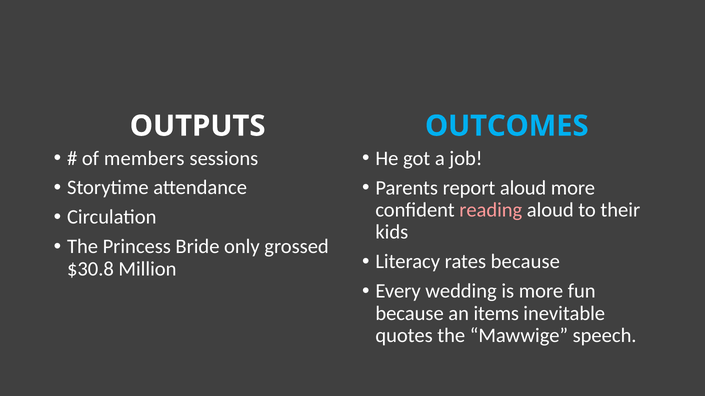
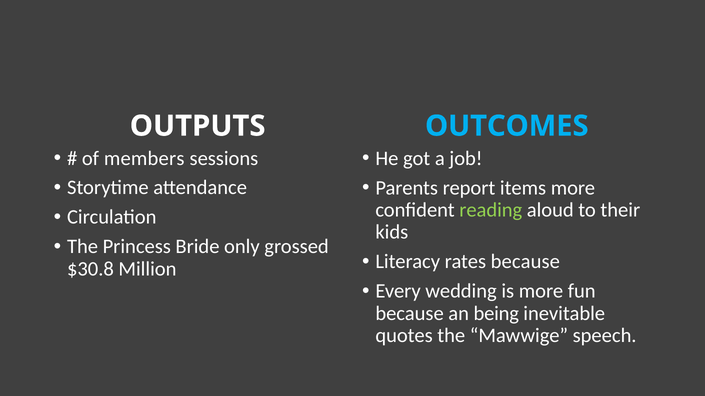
report aloud: aloud -> items
reading colour: pink -> light green
items: items -> being
